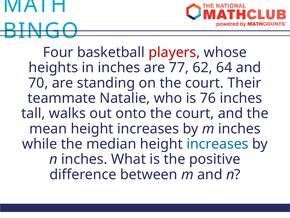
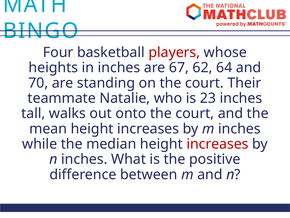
77: 77 -> 67
76: 76 -> 23
increases at (217, 144) colour: blue -> red
